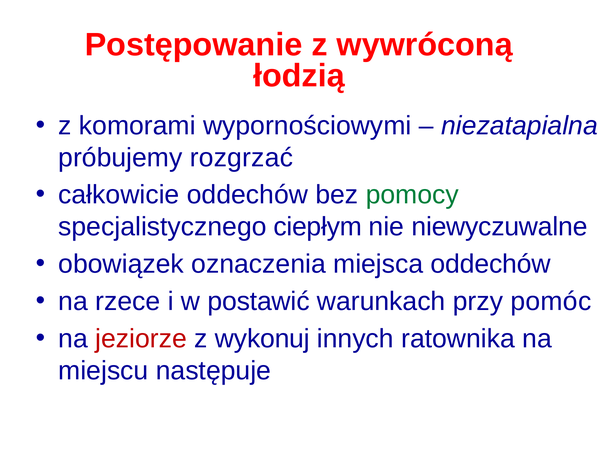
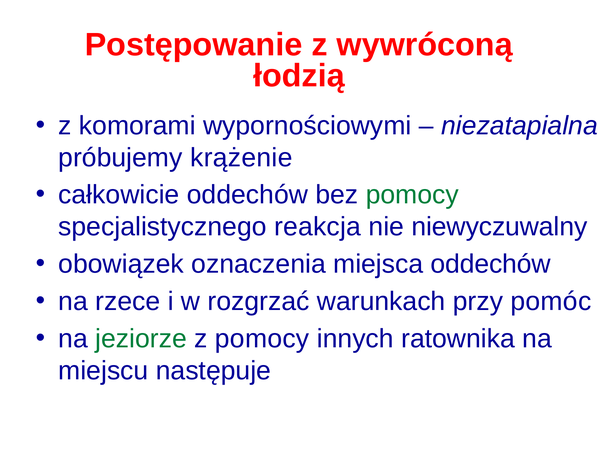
rozgrzać: rozgrzać -> krążenie
ciepłym: ciepłym -> reakcja
niewyczuwalne: niewyczuwalne -> niewyczuwalny
postawić: postawić -> rozgrzać
jeziorze colour: red -> green
z wykonuj: wykonuj -> pomocy
